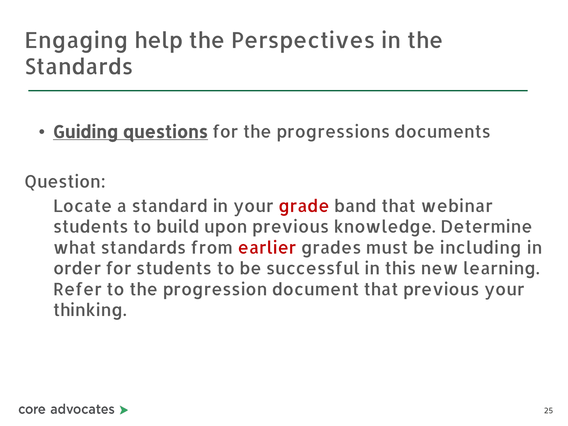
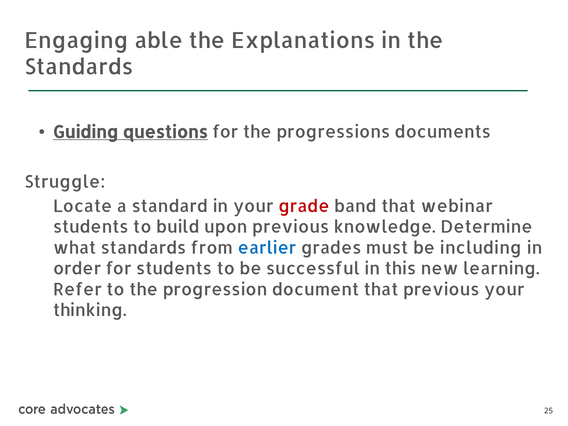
help: help -> able
Perspectives: Perspectives -> Explanations
Question: Question -> Struggle
earlier colour: red -> blue
